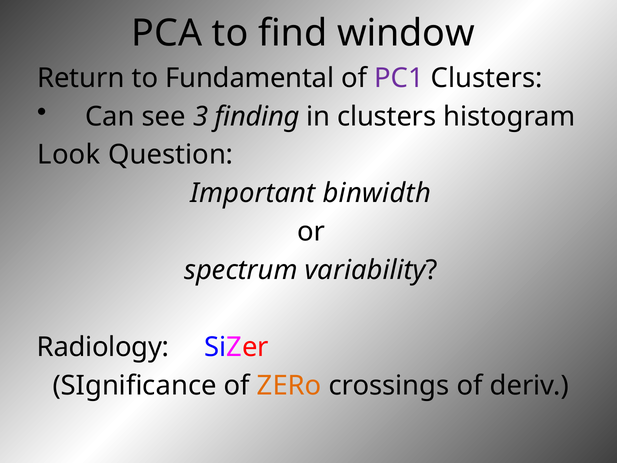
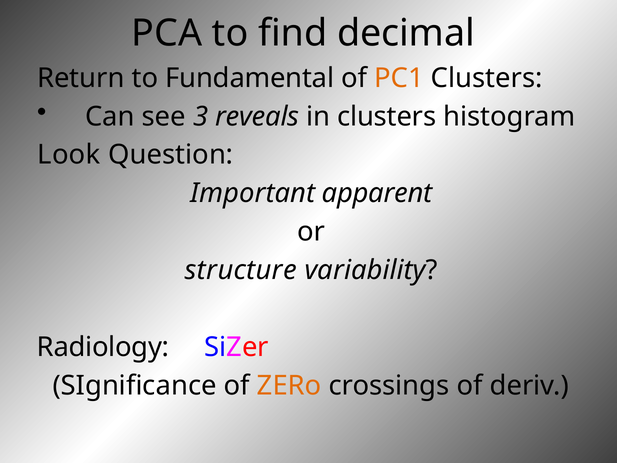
window: window -> decimal
PC1 colour: purple -> orange
finding: finding -> reveals
binwidth: binwidth -> apparent
spectrum: spectrum -> structure
